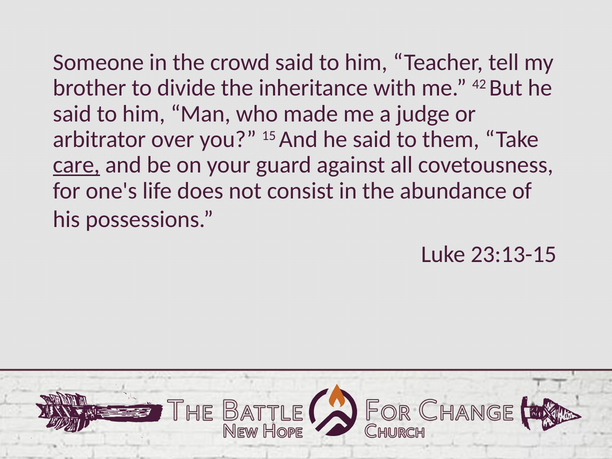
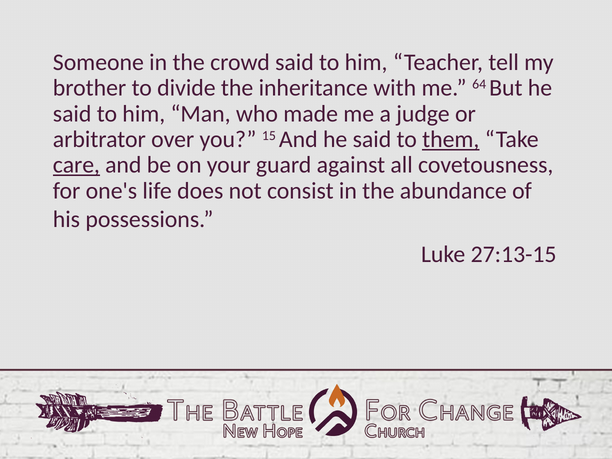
42: 42 -> 64
them underline: none -> present
23:13-15: 23:13-15 -> 27:13-15
